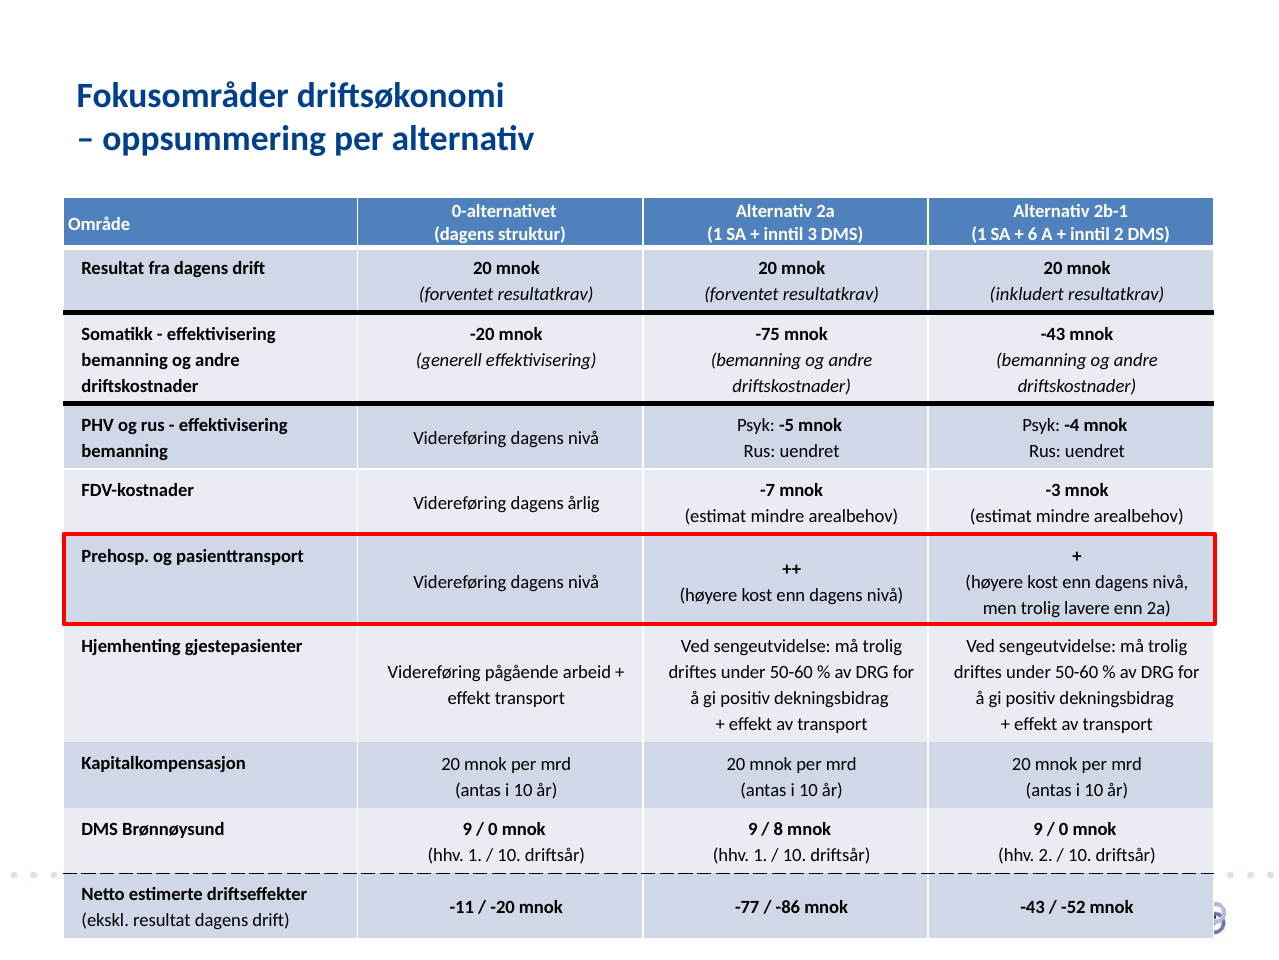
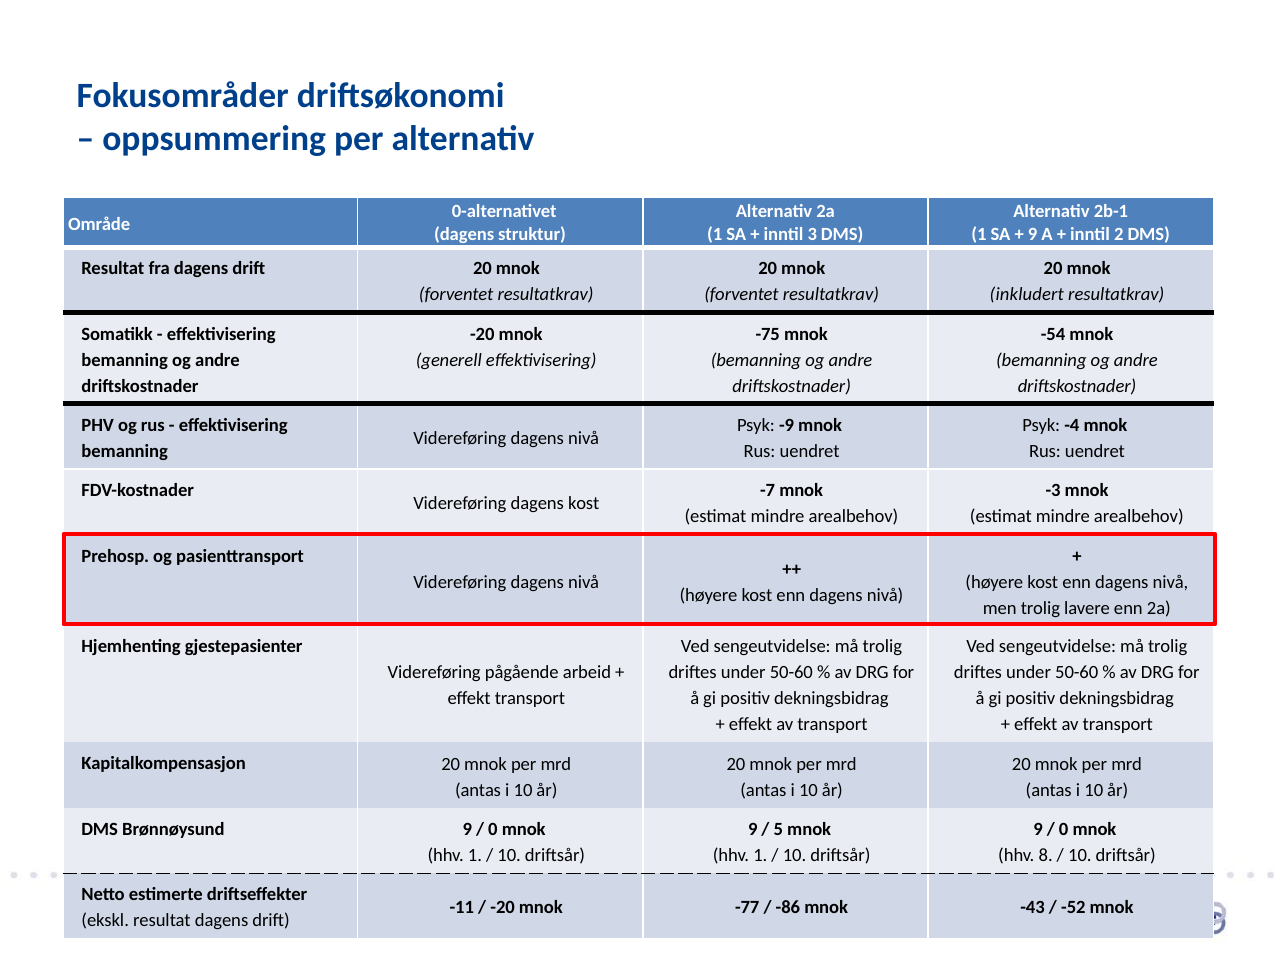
6 at (1033, 234): 6 -> 9
-43 at (1053, 334): -43 -> -54
-5: -5 -> -9
dagens årlig: årlig -> kost
8: 8 -> 5
hhv 2: 2 -> 8
